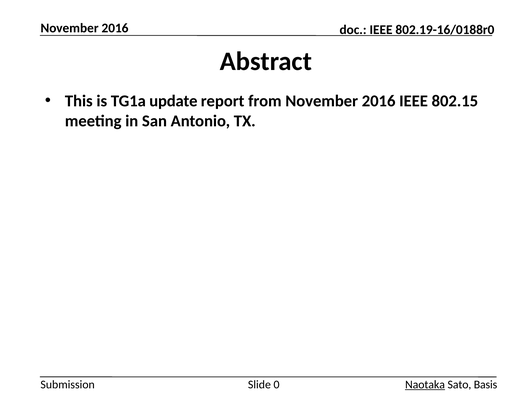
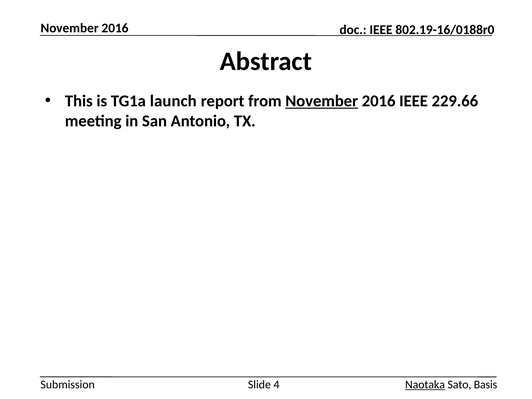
update: update -> launch
November at (322, 101) underline: none -> present
802.15: 802.15 -> 229.66
0: 0 -> 4
